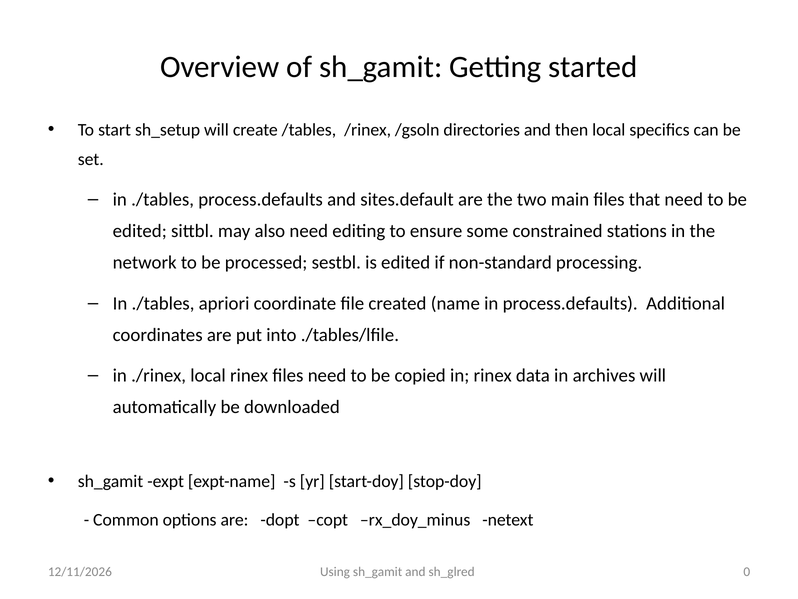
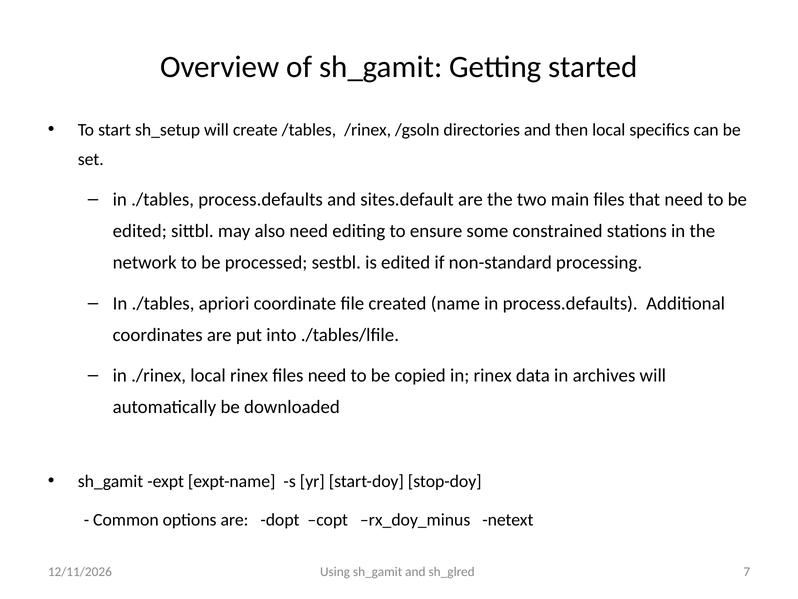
0: 0 -> 7
